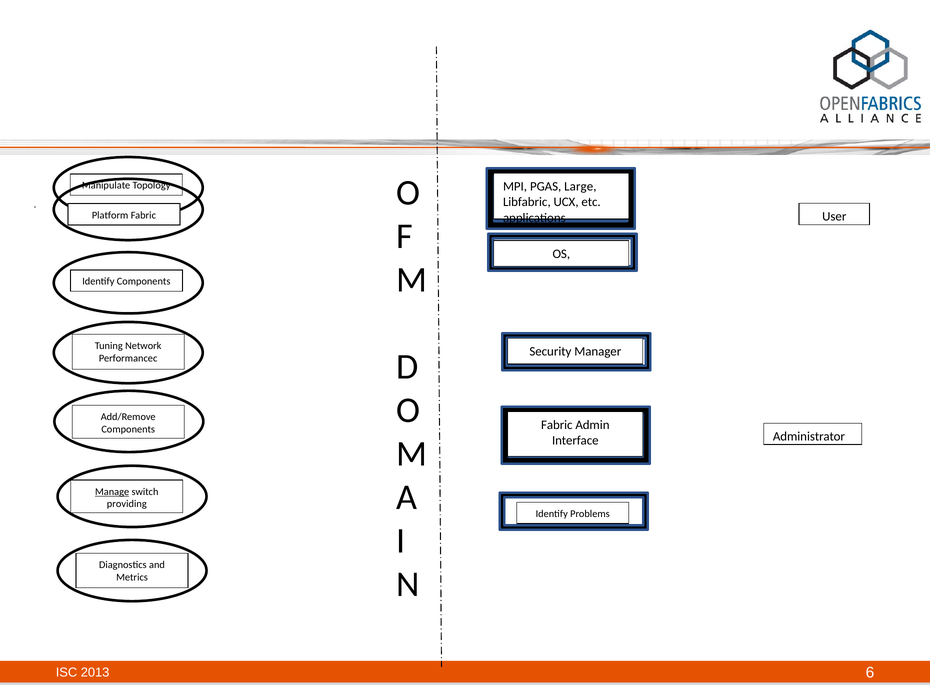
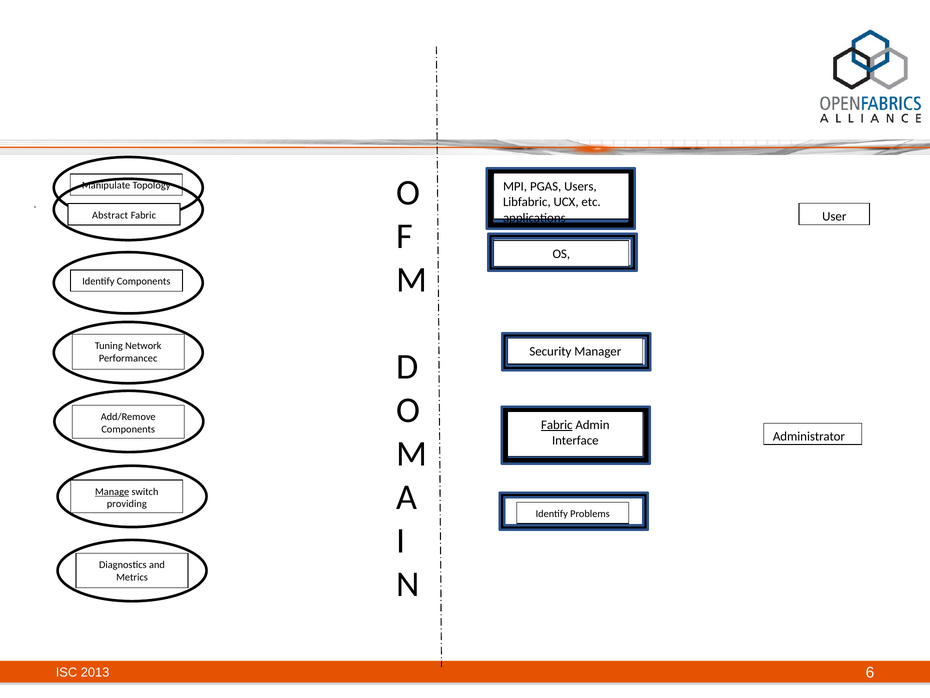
Large: Large -> Users
Platform: Platform -> Abstract
Fabric at (557, 425) underline: none -> present
